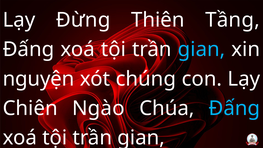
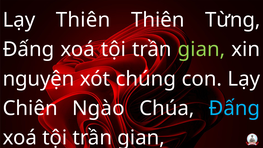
Lạy Đừng: Đừng -> Thiên
Tầng: Tầng -> Từng
gian at (201, 49) colour: light blue -> light green
